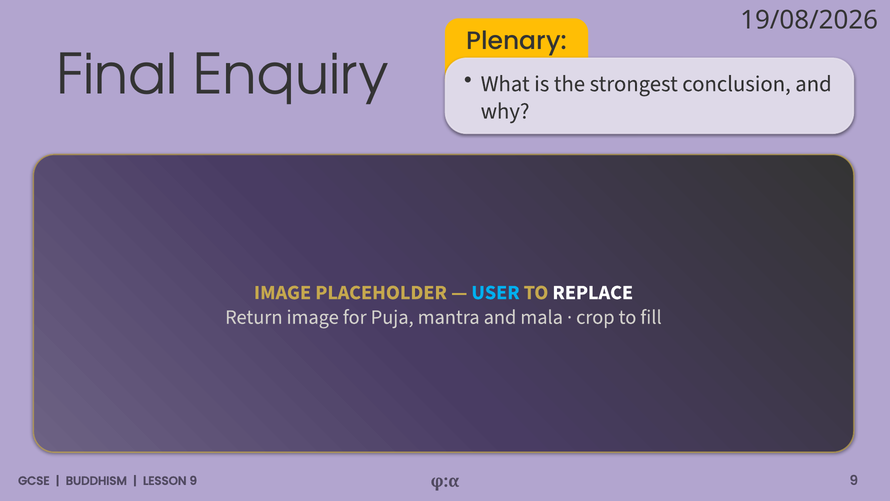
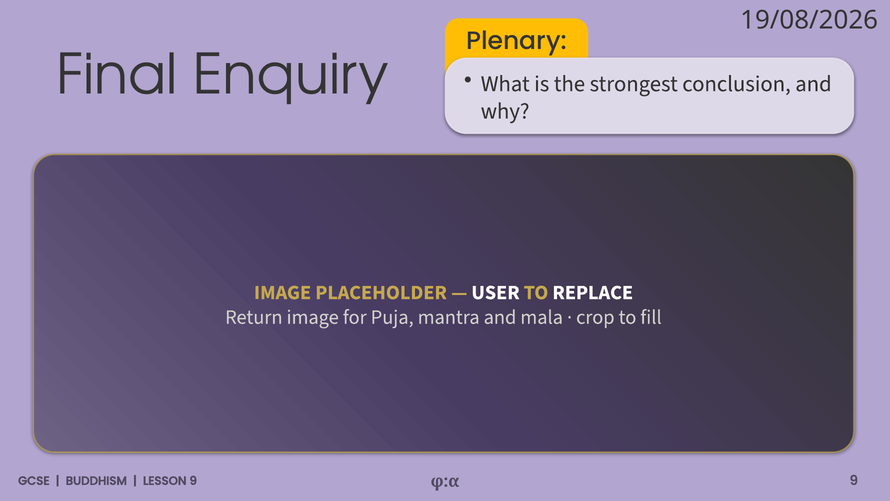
USER colour: light blue -> white
